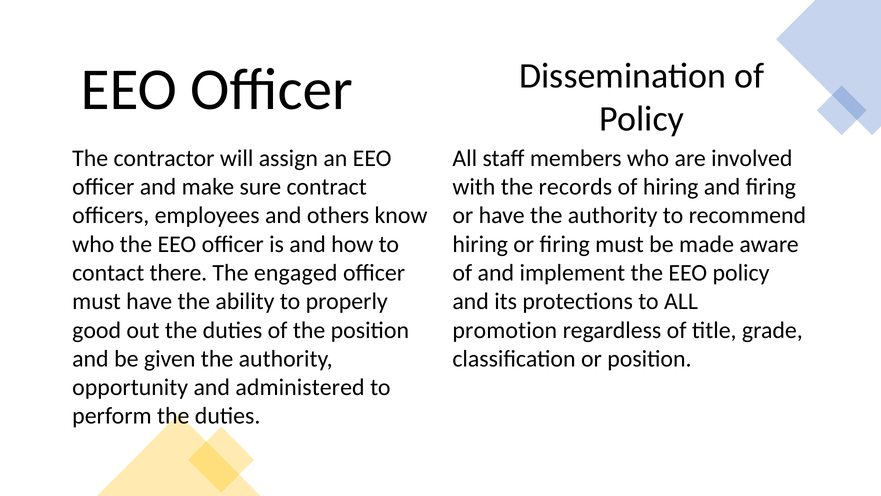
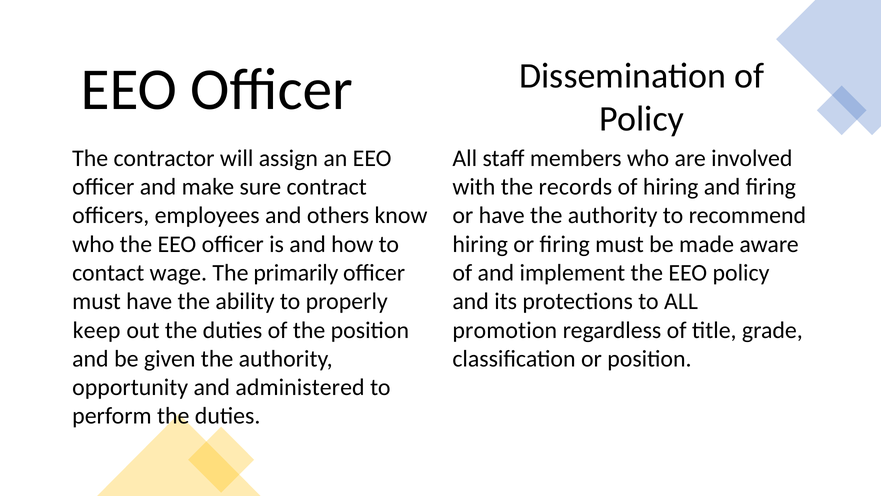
there: there -> wage
engaged: engaged -> primarily
good: good -> keep
